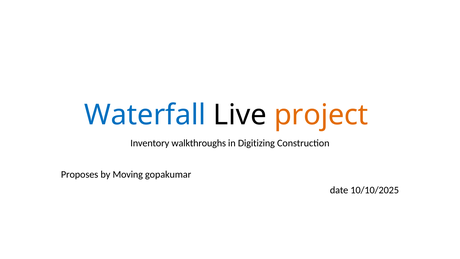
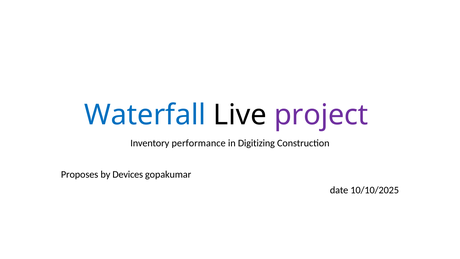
project colour: orange -> purple
walkthroughs: walkthroughs -> performance
Moving: Moving -> Devices
